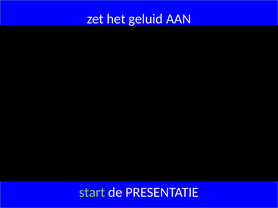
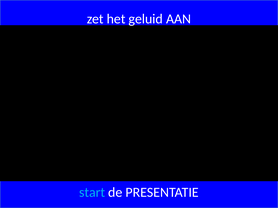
start colour: light green -> light blue
